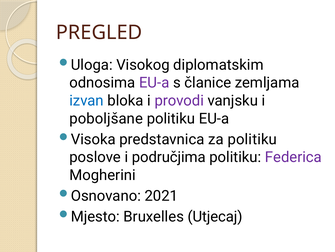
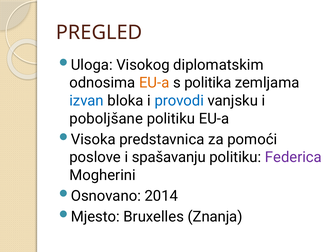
EU-a at (154, 83) colour: purple -> orange
članice: članice -> politika
provodi colour: purple -> blue
za politiku: politiku -> pomoći
područjima: područjima -> spašavanju
2021: 2021 -> 2014
Utjecaj: Utjecaj -> Znanja
